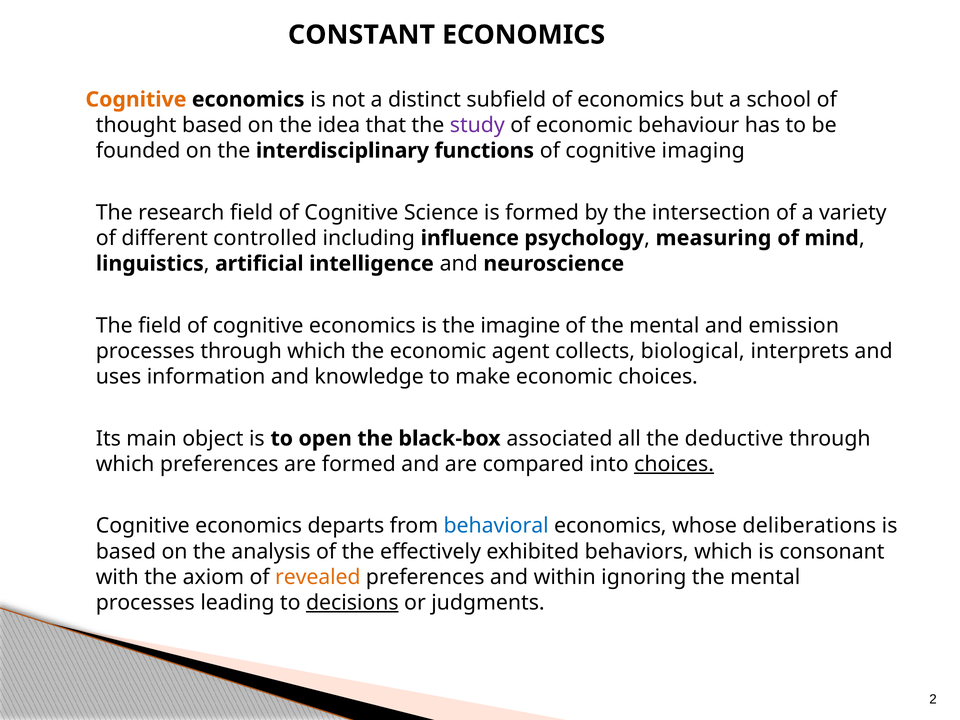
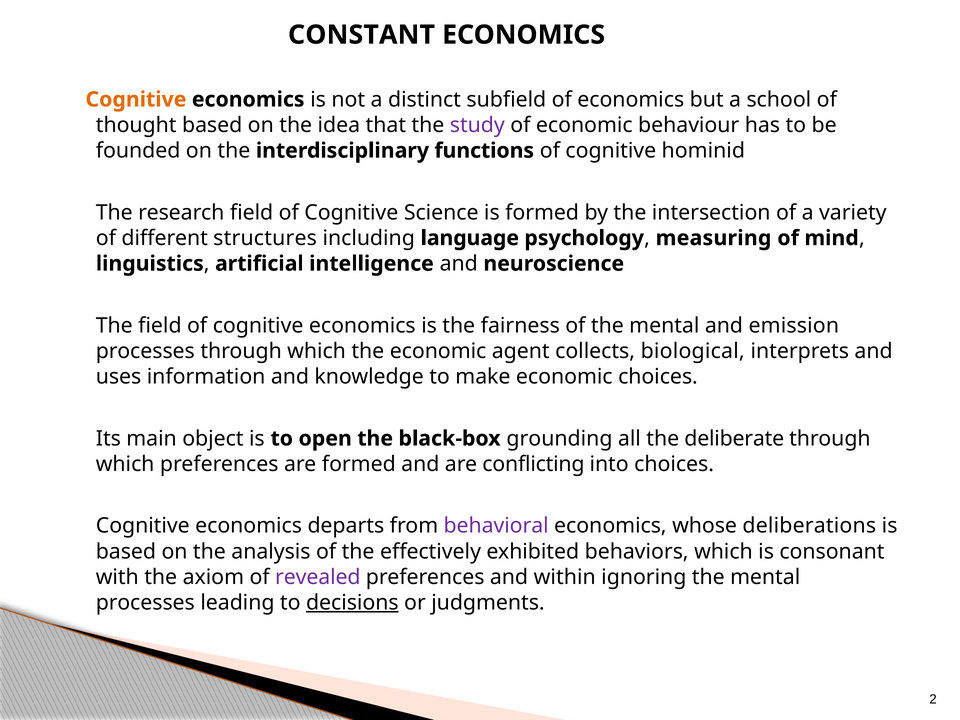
imaging: imaging -> hominid
controlled: controlled -> structures
influence: influence -> language
imagine: imagine -> fairness
associated: associated -> grounding
deductive: deductive -> deliberate
compared: compared -> conflicting
choices at (674, 464) underline: present -> none
behavioral colour: blue -> purple
revealed colour: orange -> purple
